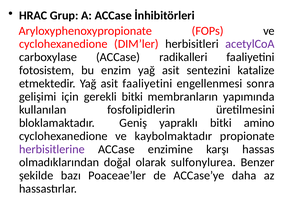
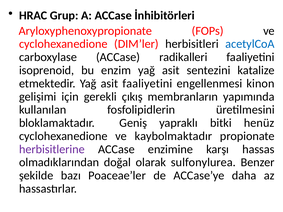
acetylCoA colour: purple -> blue
fotosistem: fotosistem -> isoprenoid
sonra: sonra -> kinon
gerekli bitki: bitki -> çıkış
amino: amino -> henüz
